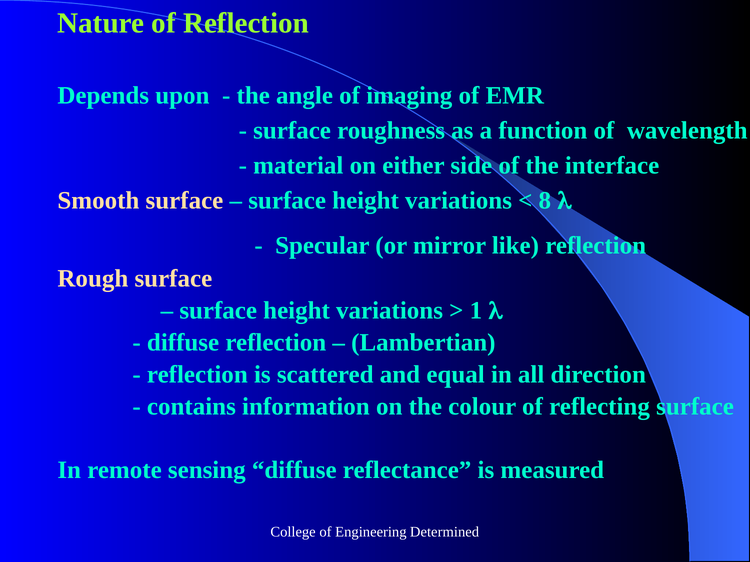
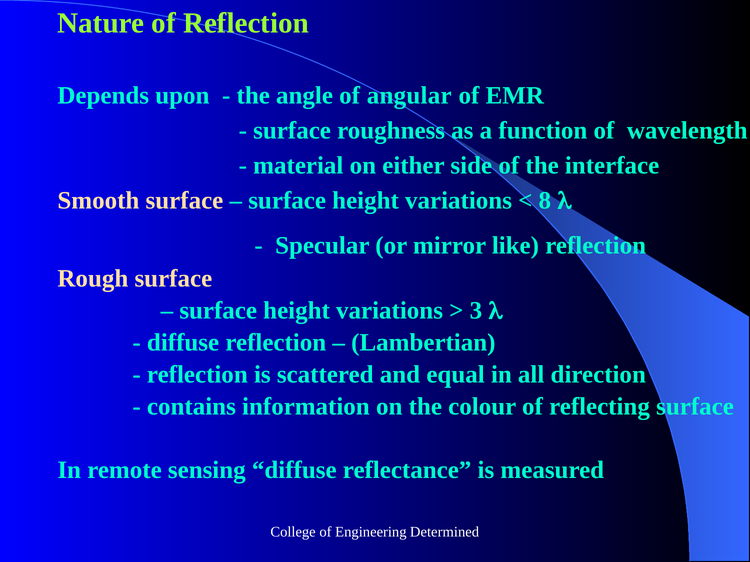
imaging: imaging -> angular
1: 1 -> 3
